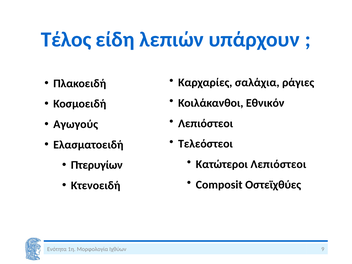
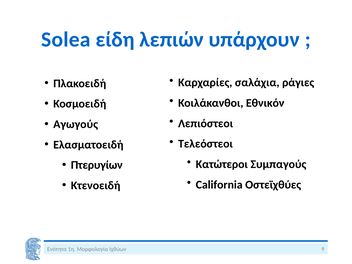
Τέλος: Τέλος -> Solea
Κατώτεροι Λεπιόστεοι: Λεπιόστεοι -> Συμπαγούς
Composit: Composit -> California
